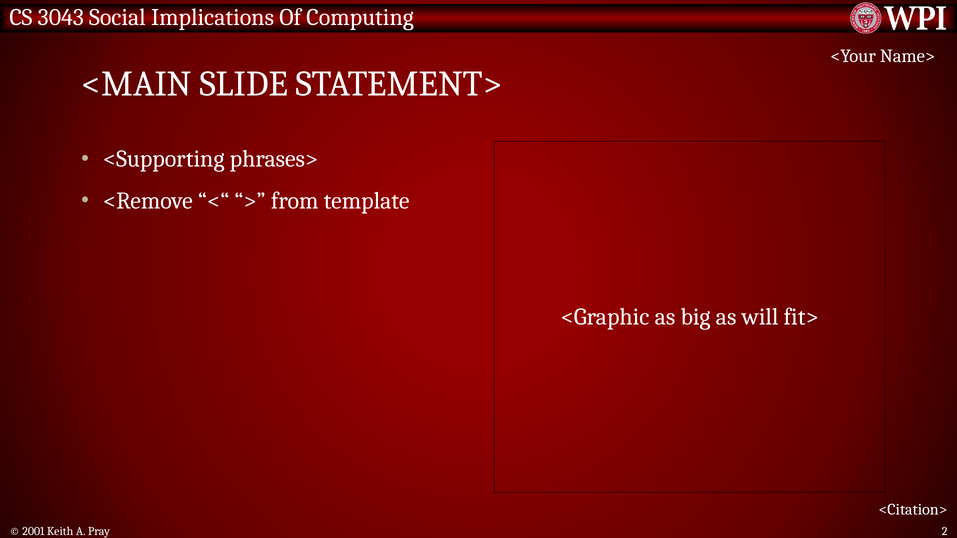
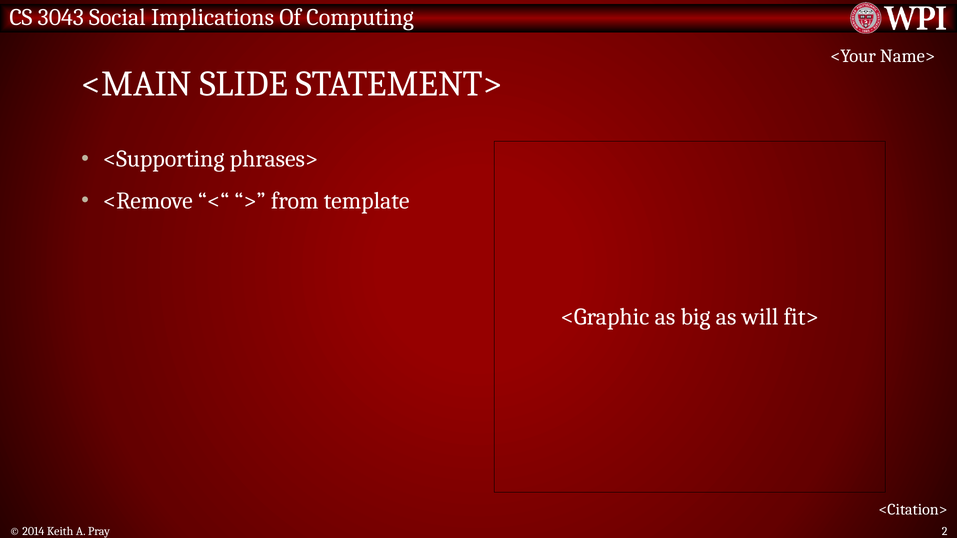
2001: 2001 -> 2014
